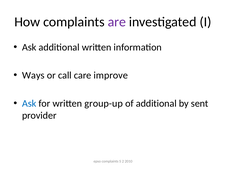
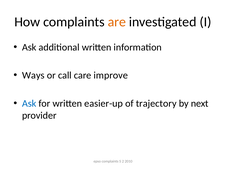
are colour: purple -> orange
group-up: group-up -> easier-up
of additional: additional -> trajectory
sent: sent -> next
